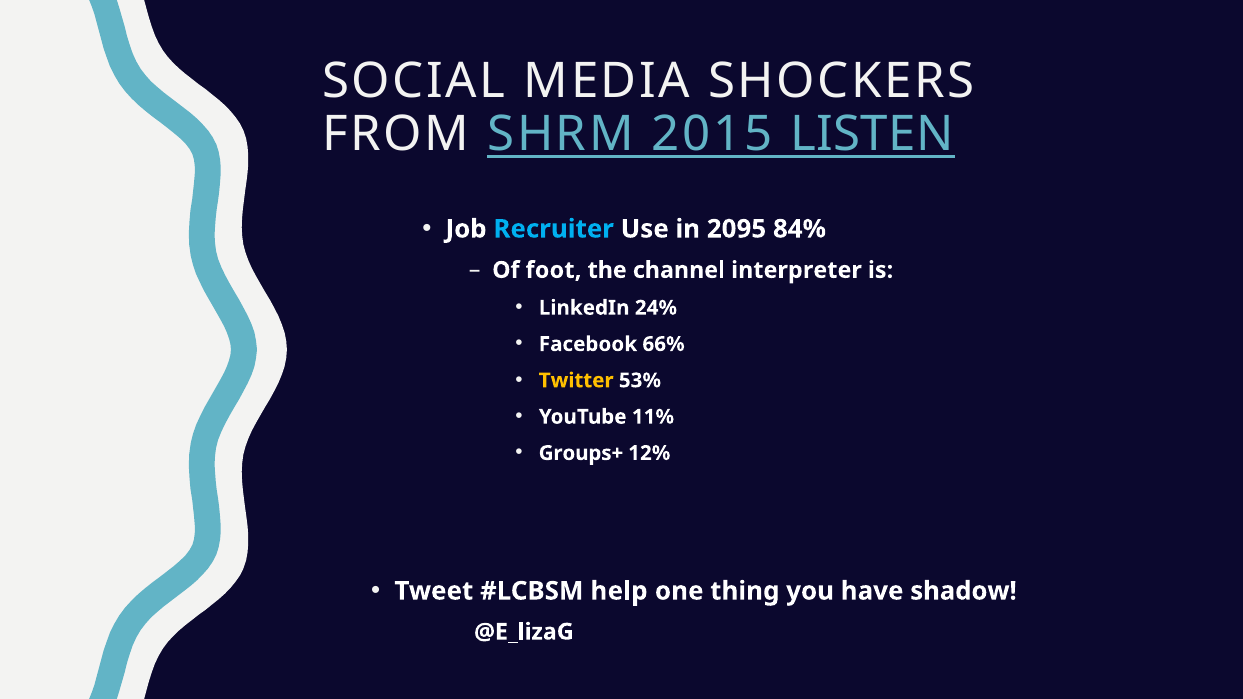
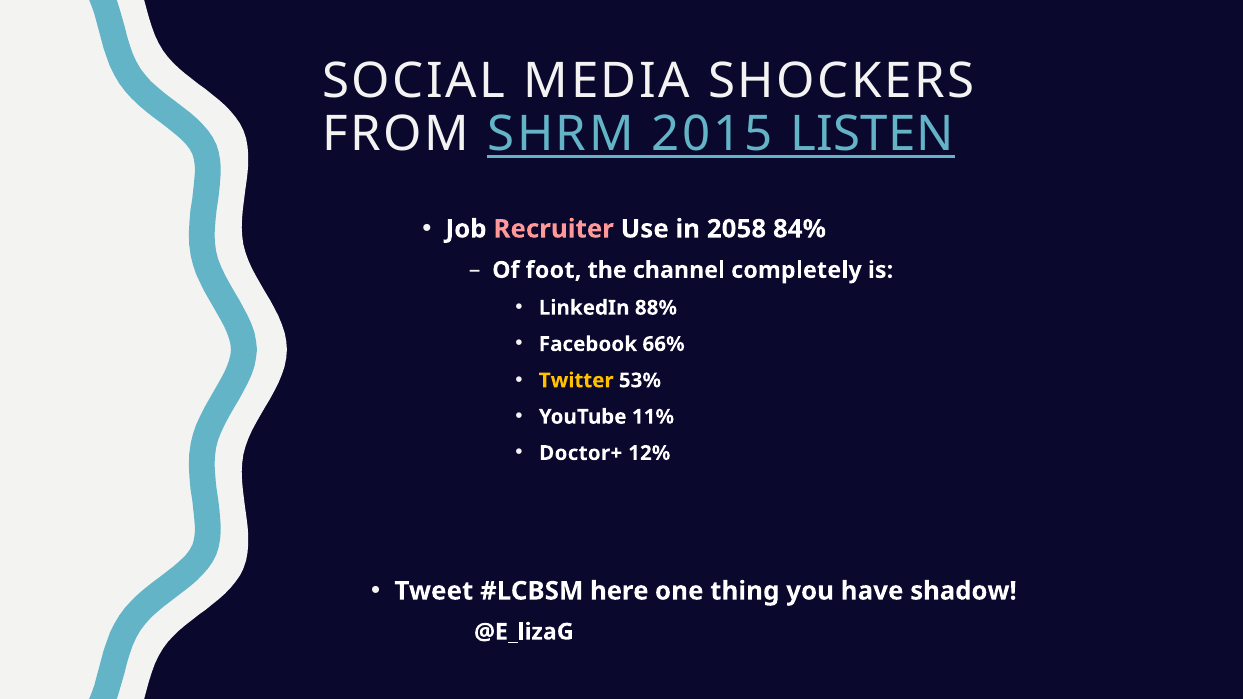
Recruiter colour: light blue -> pink
2095: 2095 -> 2058
interpreter: interpreter -> completely
24%: 24% -> 88%
Groups+: Groups+ -> Doctor+
help: help -> here
